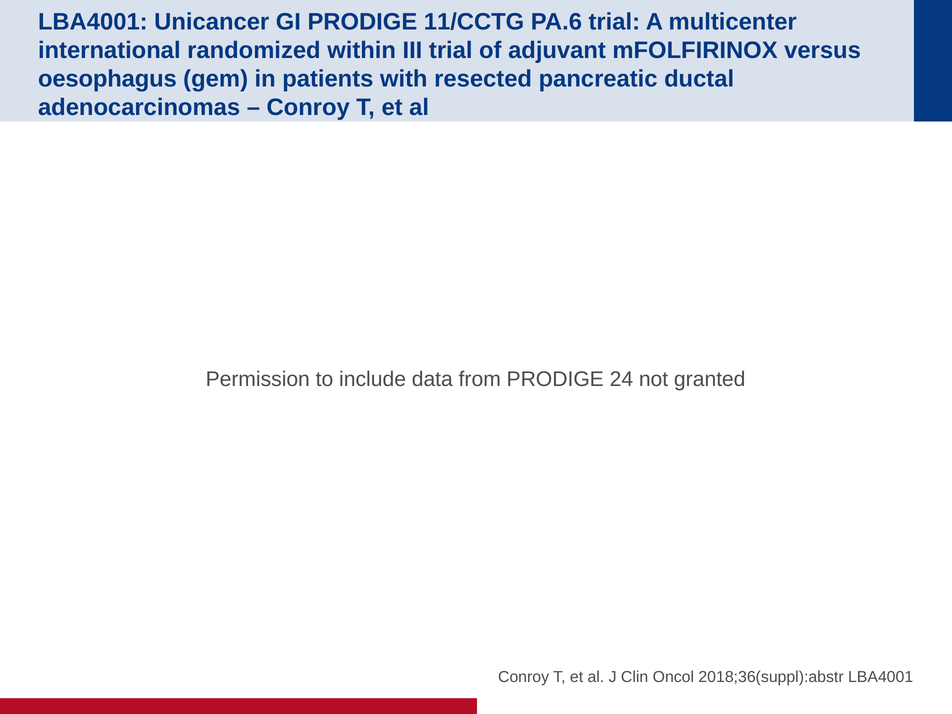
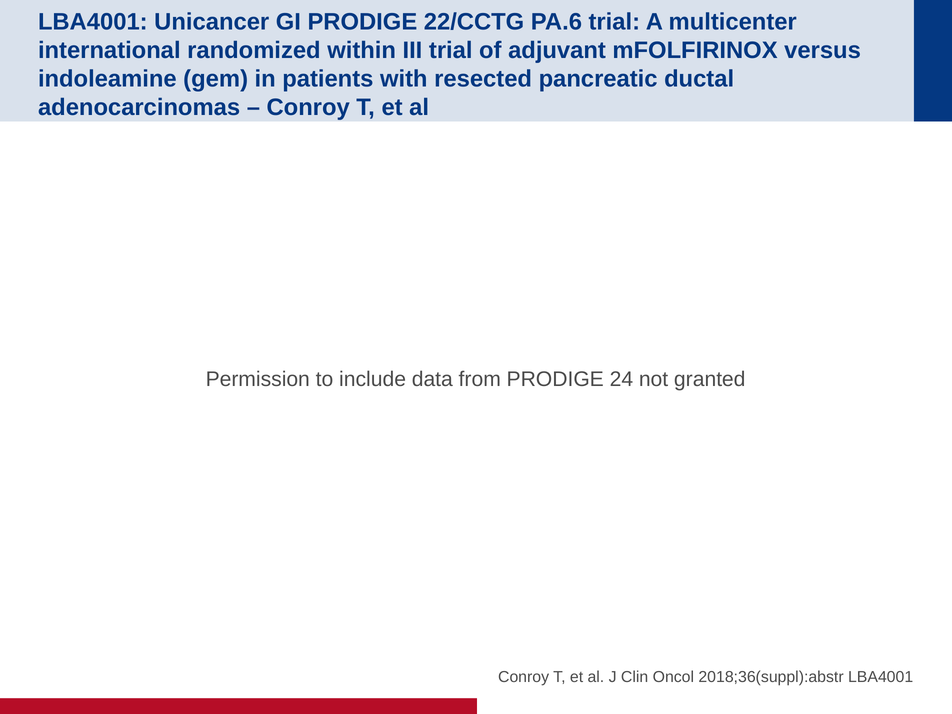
11/CCTG: 11/CCTG -> 22/CCTG
oesophagus: oesophagus -> indoleamine
